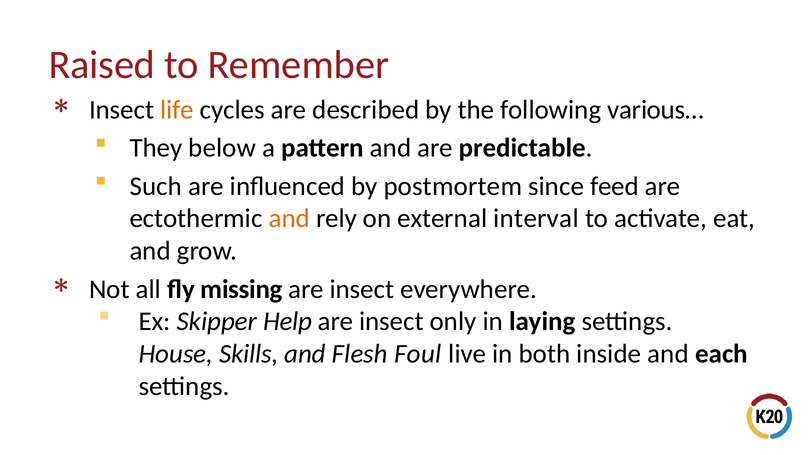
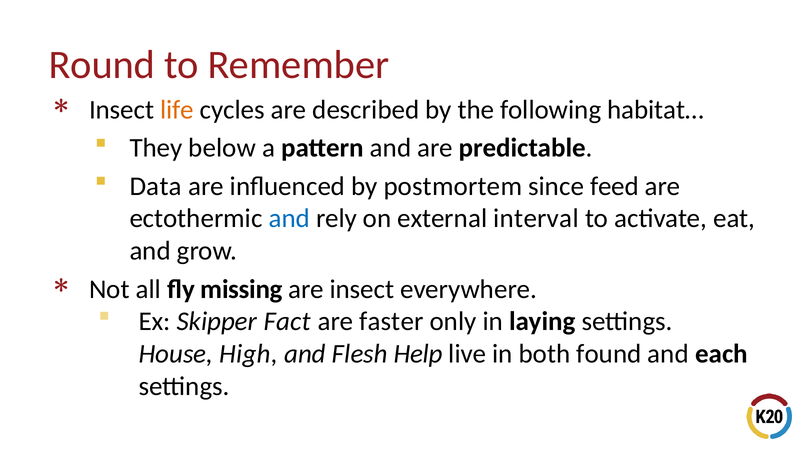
Raised: Raised -> Round
various…: various… -> habitat…
Such: Such -> Data
and at (289, 219) colour: orange -> blue
Help: Help -> Fact
insect at (391, 322): insect -> faster
Skills: Skills -> High
Foul: Foul -> Help
inside: inside -> found
